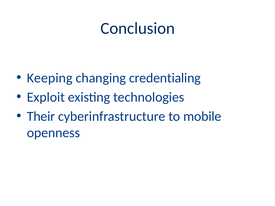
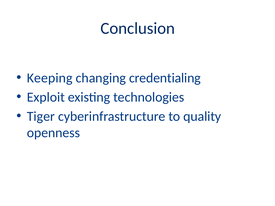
Their: Their -> Tiger
mobile: mobile -> quality
